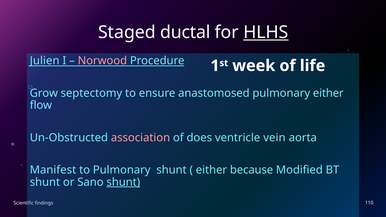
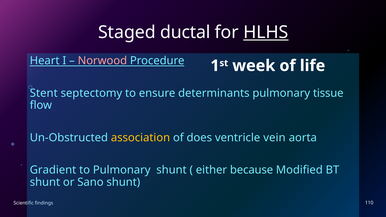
Julien: Julien -> Heart
Grow: Grow -> Stent
anastomosed: anastomosed -> determinants
pulmonary either: either -> tissue
association colour: pink -> yellow
Manifest: Manifest -> Gradient
shunt at (123, 182) underline: present -> none
